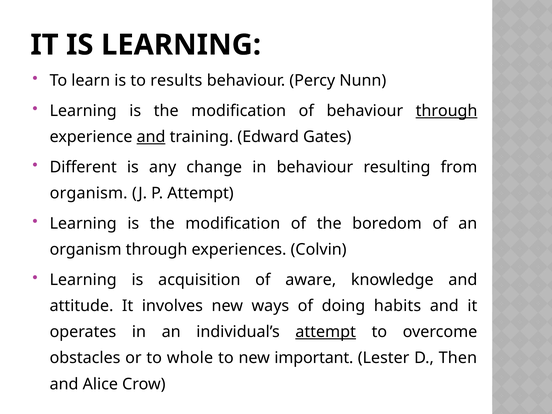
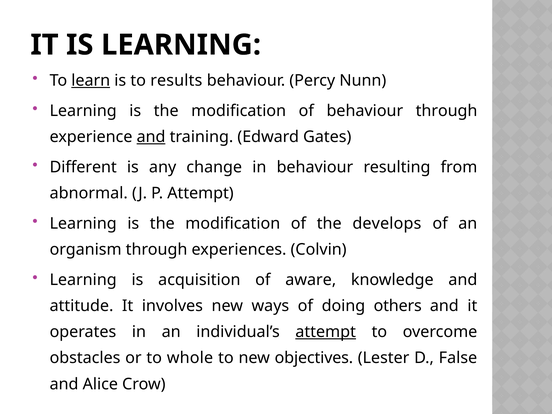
learn underline: none -> present
through at (447, 111) underline: present -> none
organism at (89, 193): organism -> abnormal
boredom: boredom -> develops
habits: habits -> others
important: important -> objectives
Then: Then -> False
